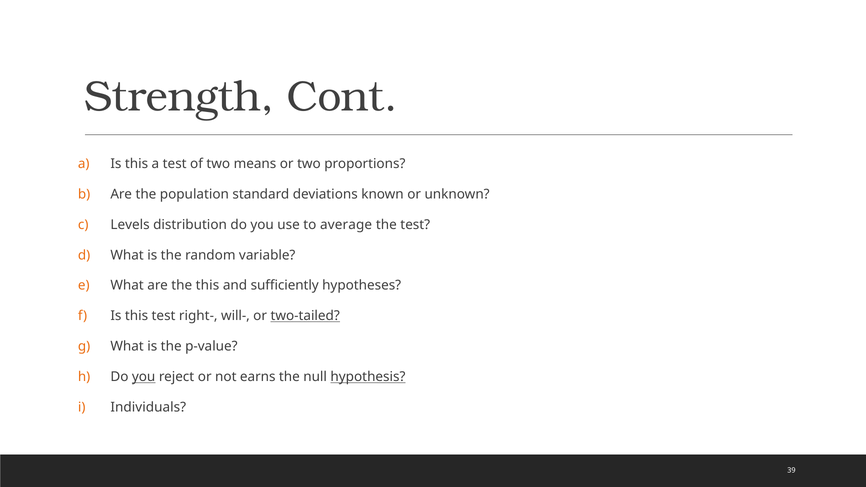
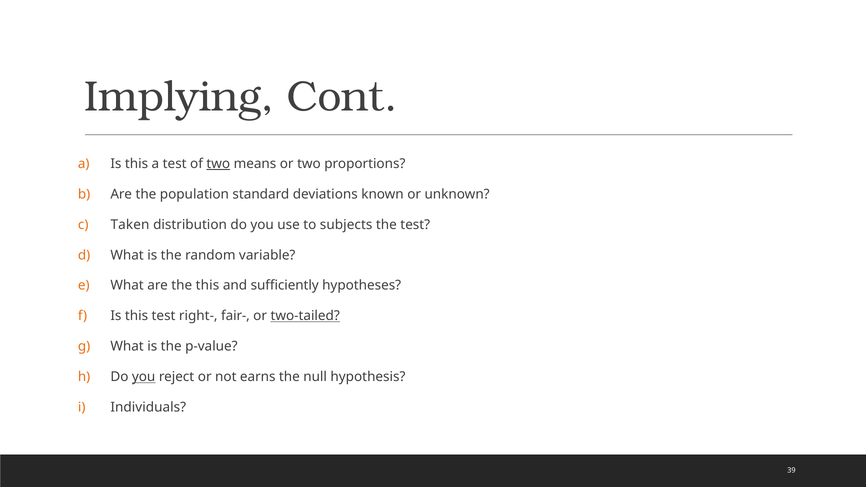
Strength: Strength -> Implying
two at (218, 164) underline: none -> present
Levels: Levels -> Taken
average: average -> subjects
will-: will- -> fair-
hypothesis underline: present -> none
